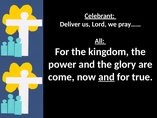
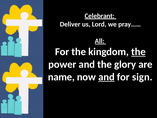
the at (138, 52) underline: none -> present
come: come -> name
true: true -> sign
